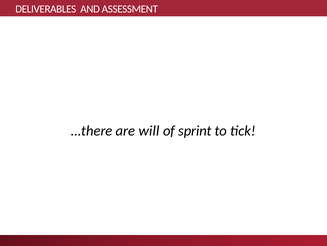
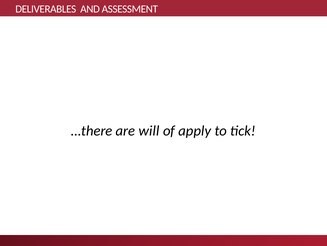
sprint: sprint -> apply
